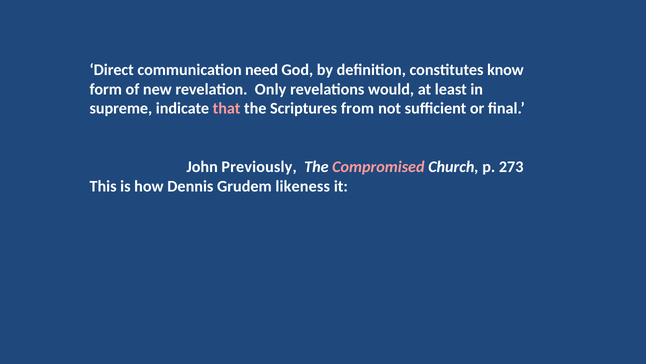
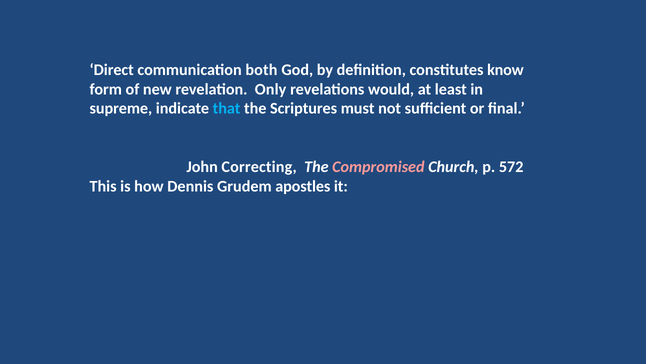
need: need -> both
that colour: pink -> light blue
from: from -> must
Previously: Previously -> Correcting
273: 273 -> 572
likeness: likeness -> apostles
